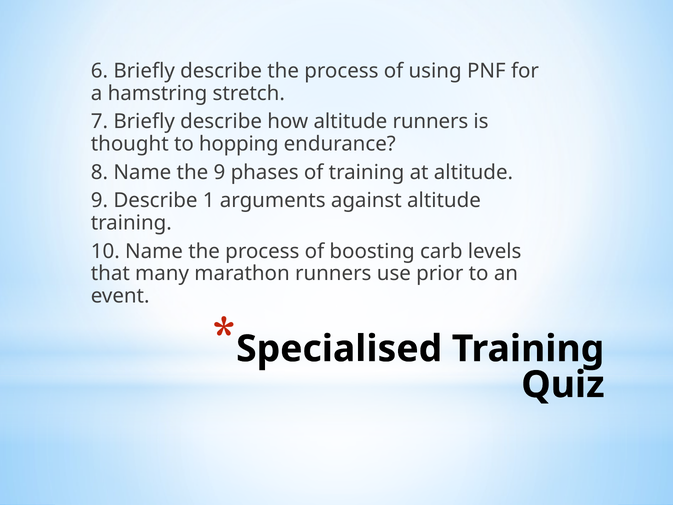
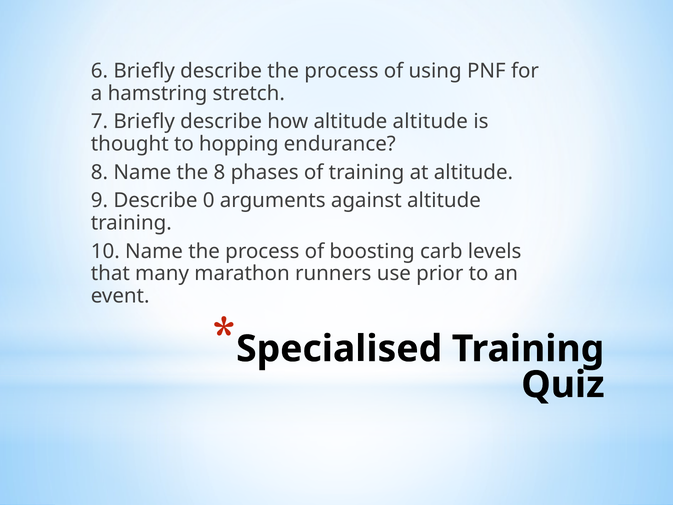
altitude runners: runners -> altitude
the 9: 9 -> 8
1: 1 -> 0
